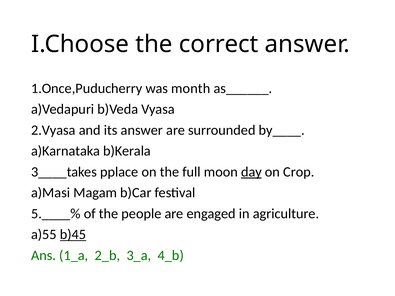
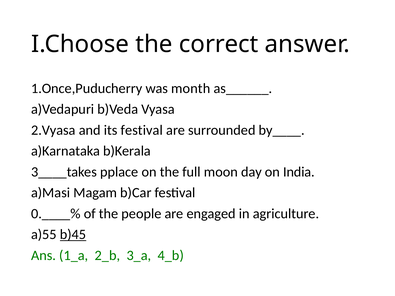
its answer: answer -> festival
day underline: present -> none
Crop: Crop -> India
5.____%: 5.____% -> 0.____%
